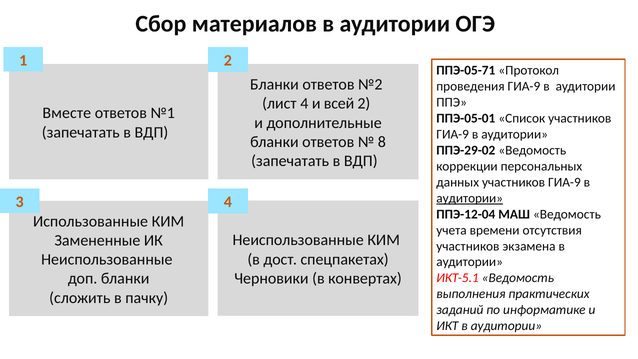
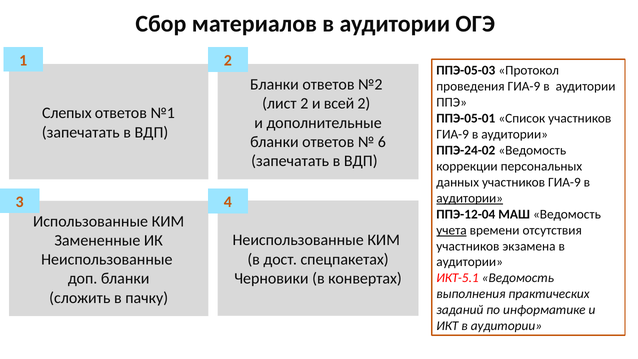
ППЭ-05-71: ППЭ-05-71 -> ППЭ-05-03
лист 4: 4 -> 2
Вместе: Вместе -> Слепых
8: 8 -> 6
ППЭ-29-02: ППЭ-29-02 -> ППЭ-24-02
учета underline: none -> present
